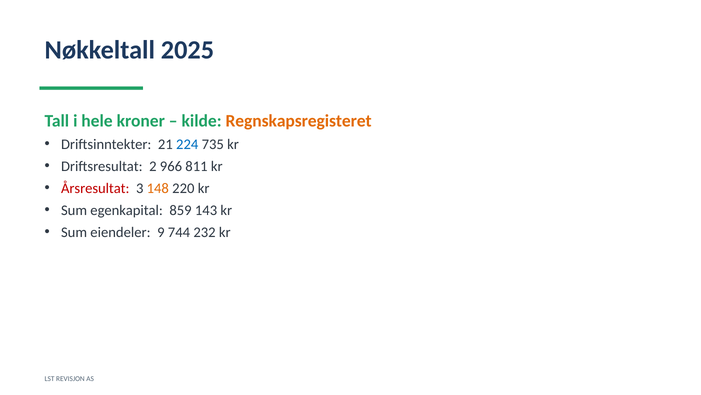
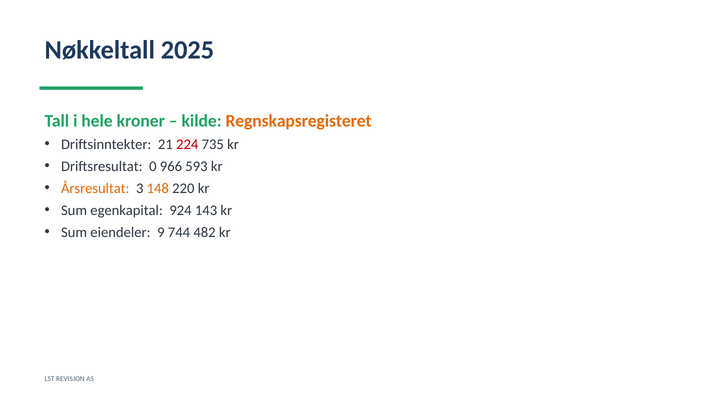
224 colour: blue -> red
2: 2 -> 0
811: 811 -> 593
Årsresultat colour: red -> orange
859: 859 -> 924
232: 232 -> 482
